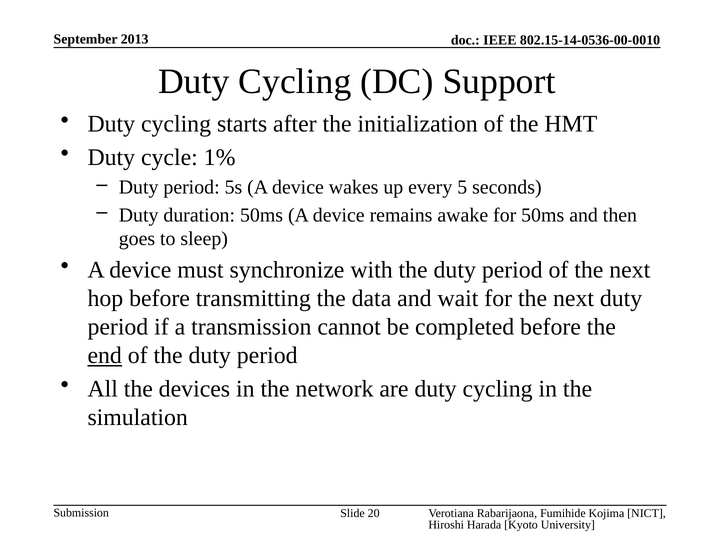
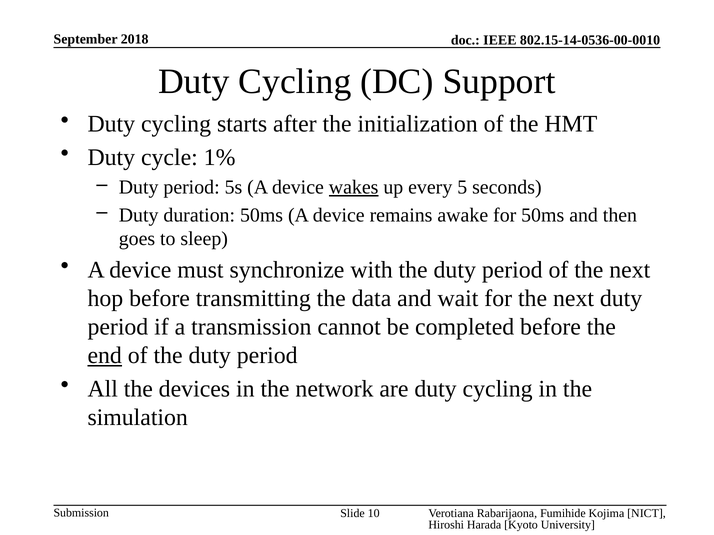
2013: 2013 -> 2018
wakes underline: none -> present
20: 20 -> 10
